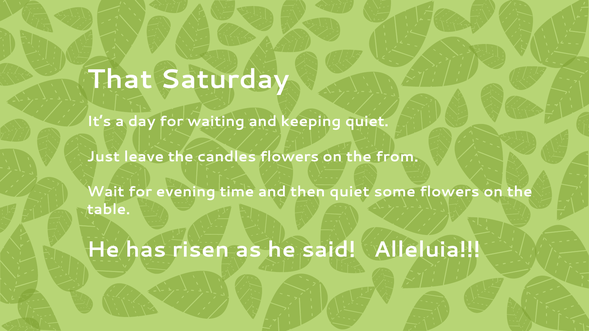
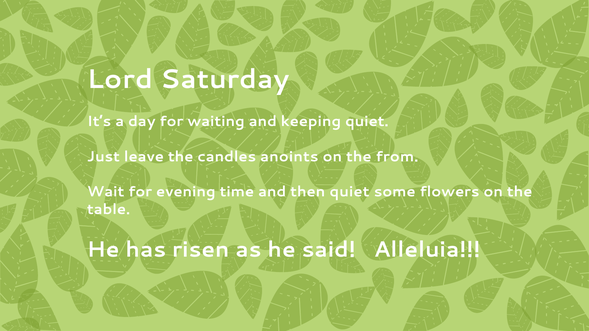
That: That -> Lord
candles flowers: flowers -> anoints
